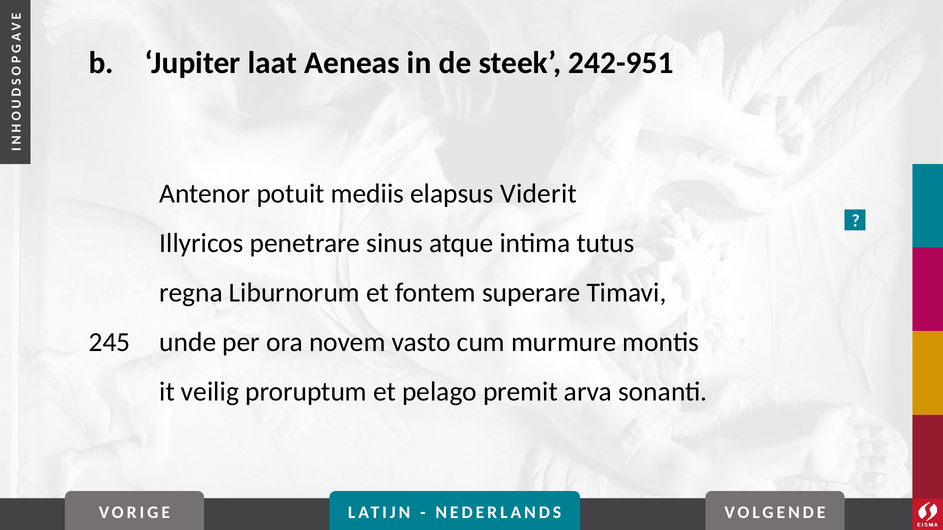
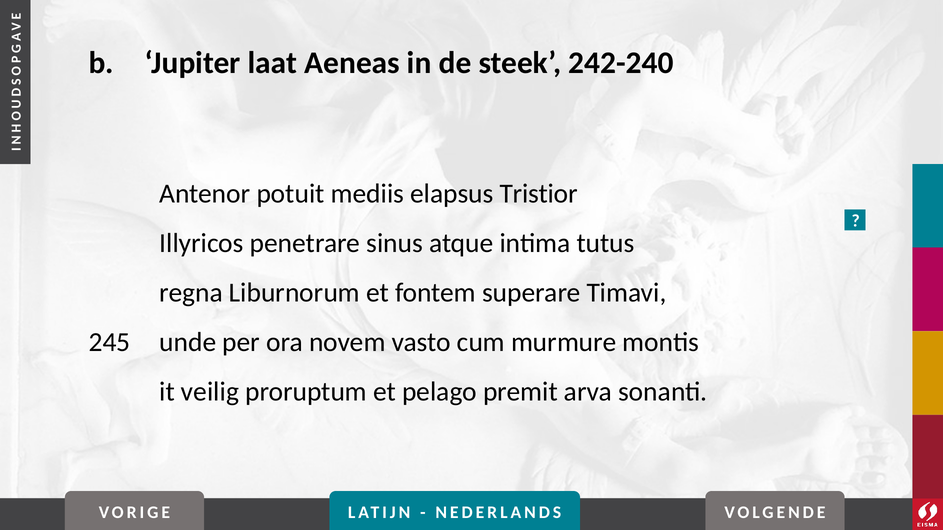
242-951: 242-951 -> 242-240
Viderit: Viderit -> Tristior
